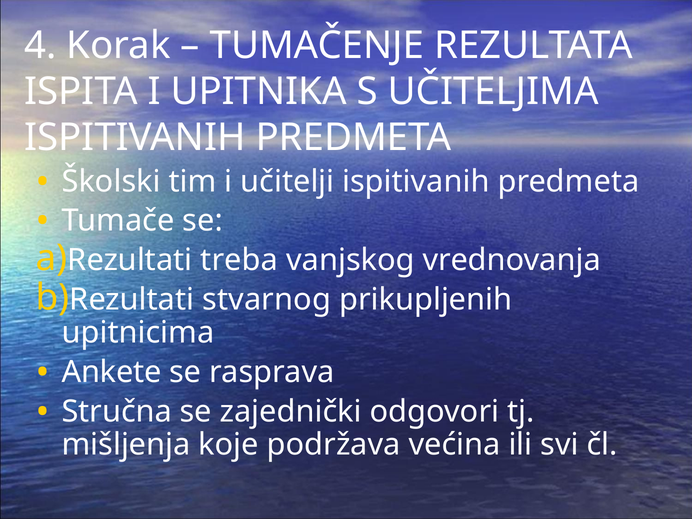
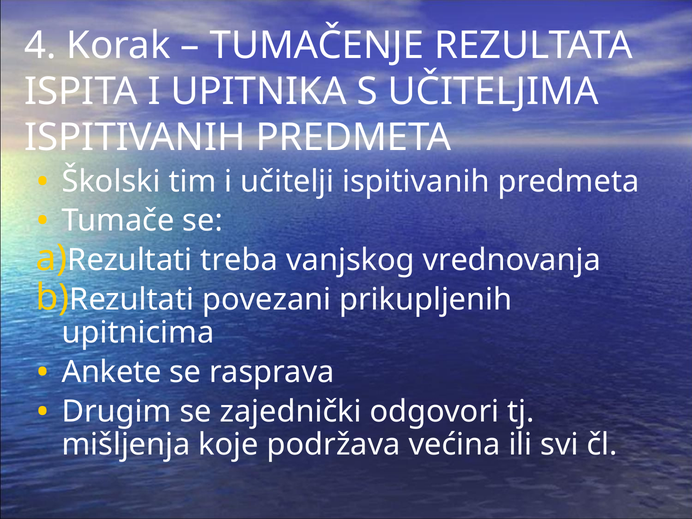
stvarnog: stvarnog -> povezani
Stručna: Stručna -> Drugim
